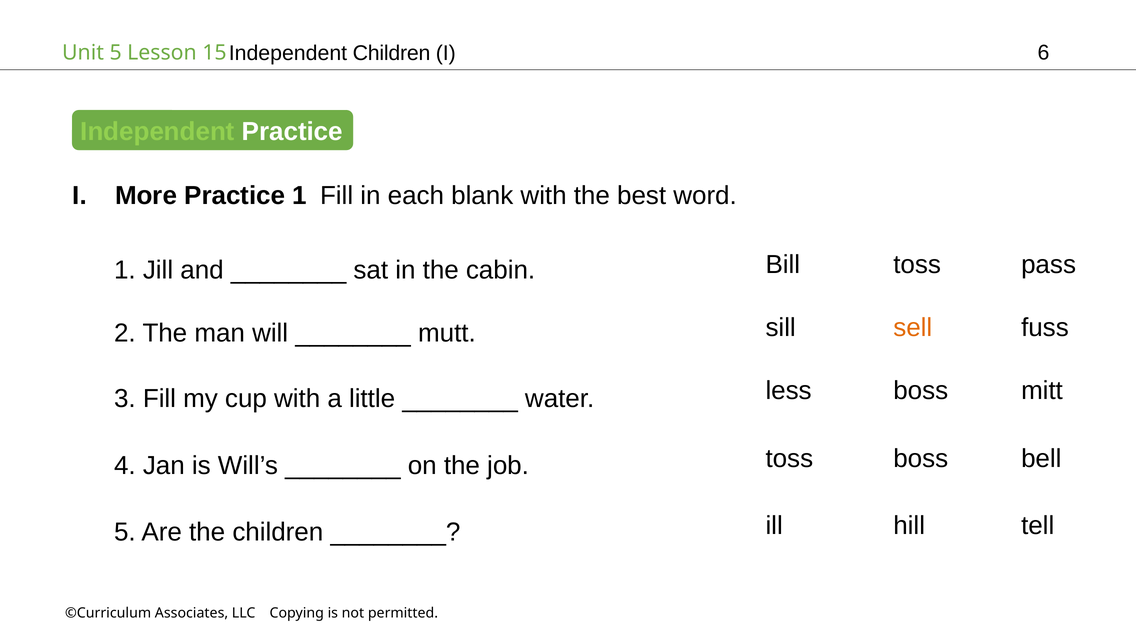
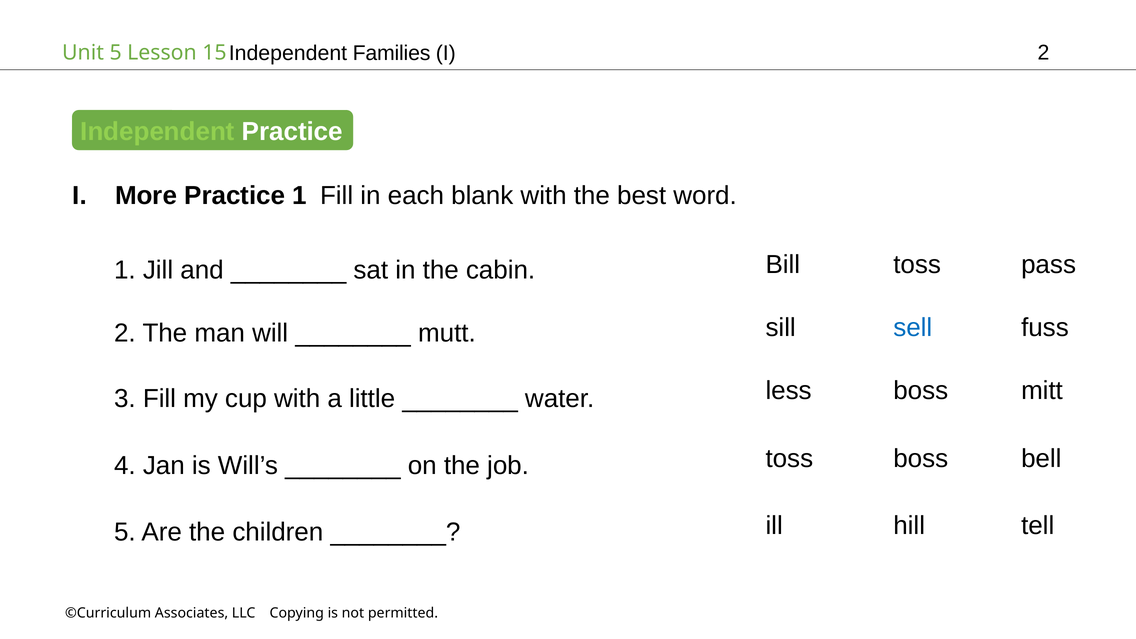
Independent Children: Children -> Families
6 at (1044, 52): 6 -> 2
sell colour: orange -> blue
